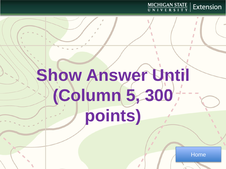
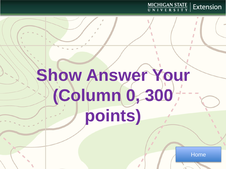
Until: Until -> Your
5: 5 -> 0
